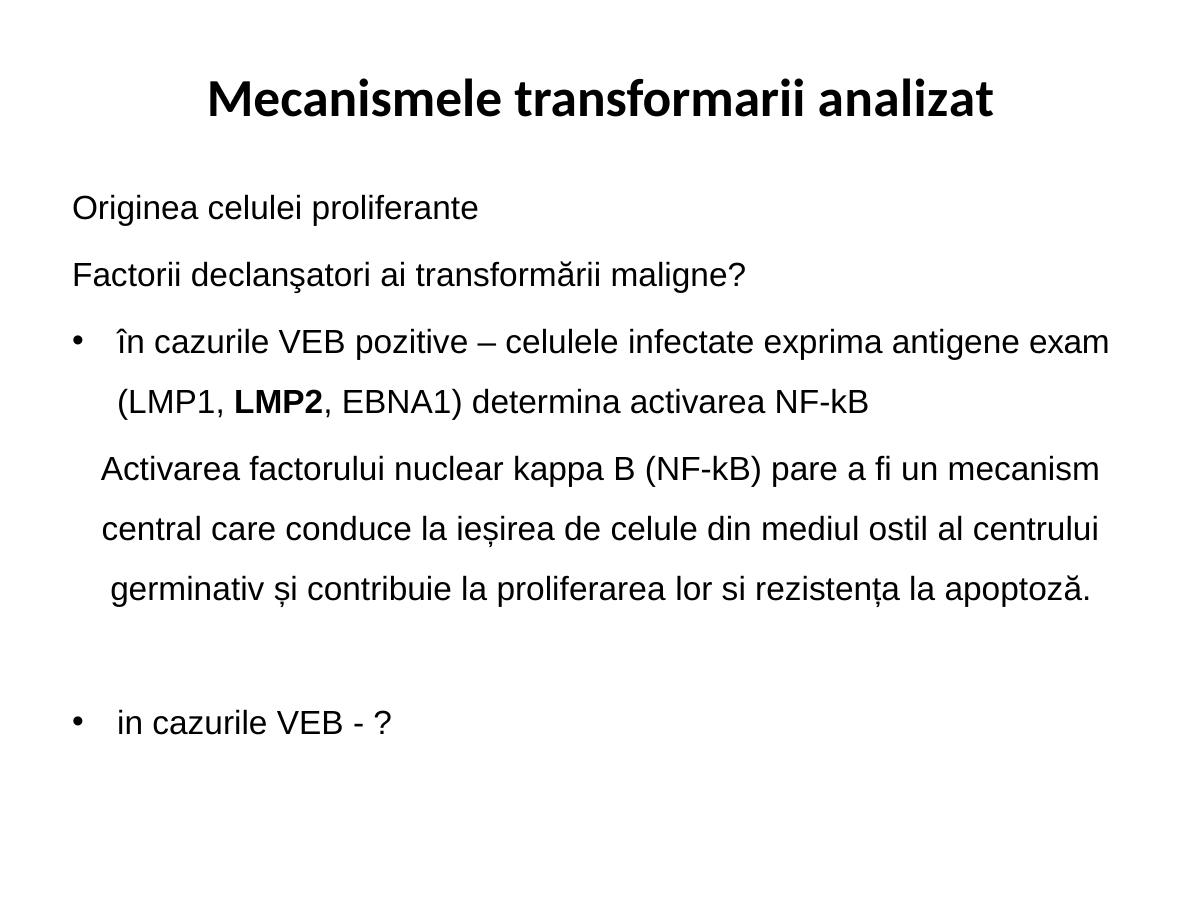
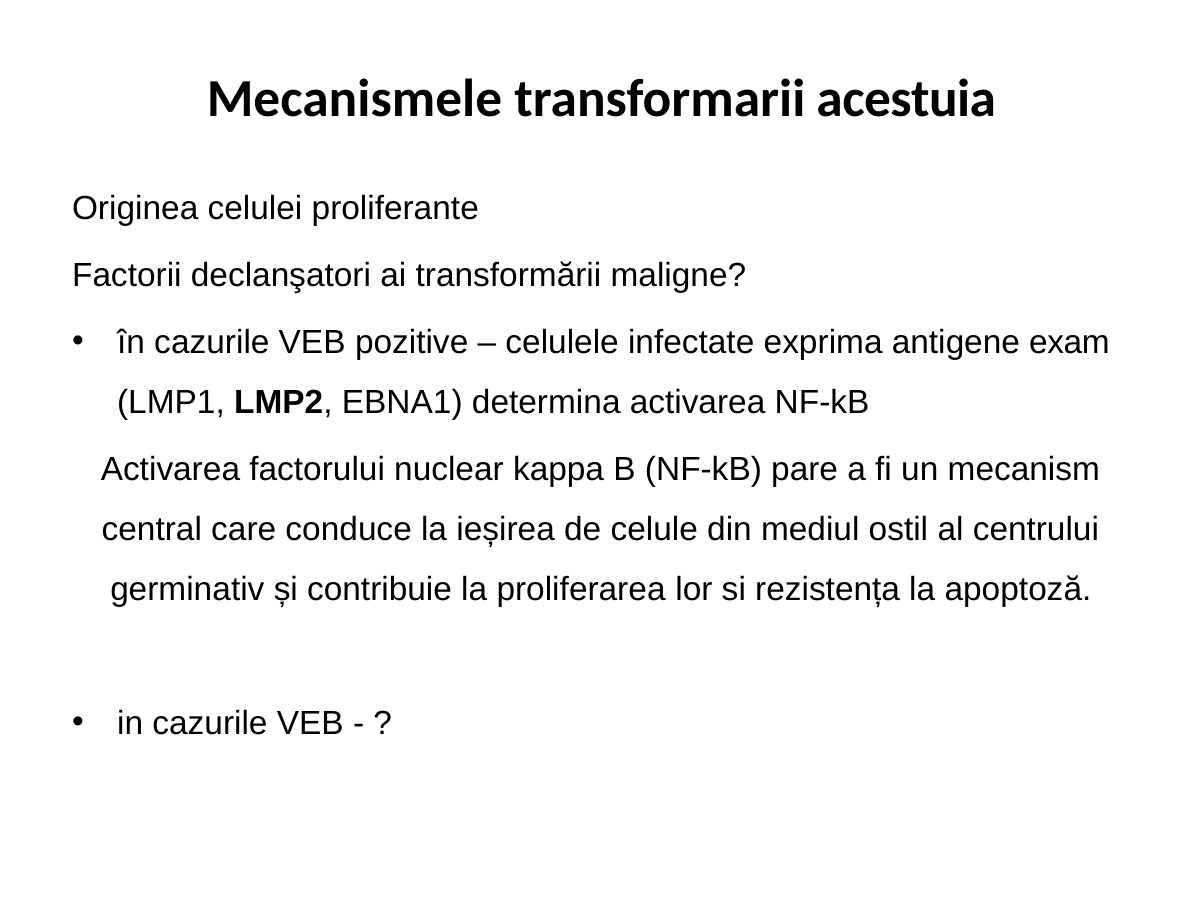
analizat: analizat -> acestuia
